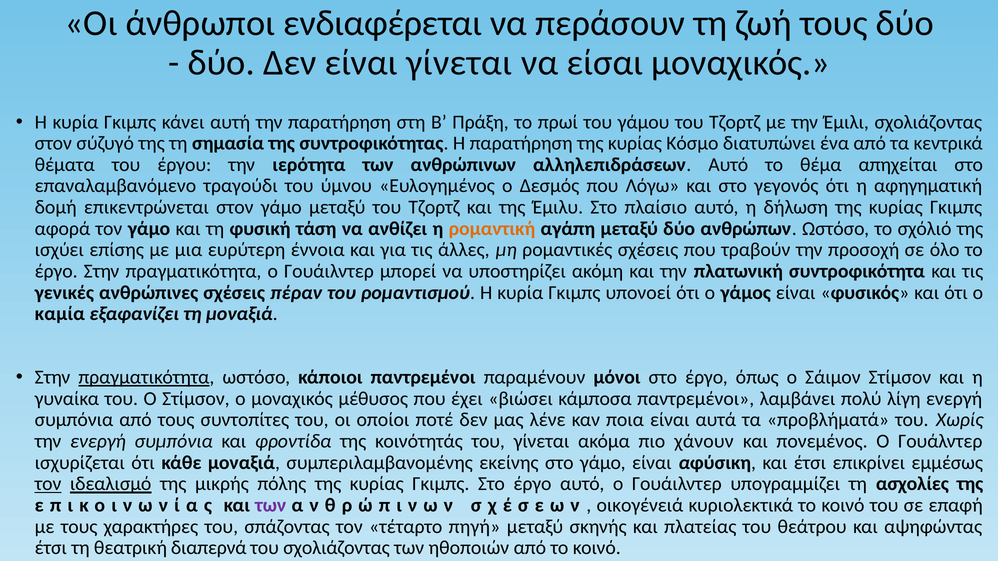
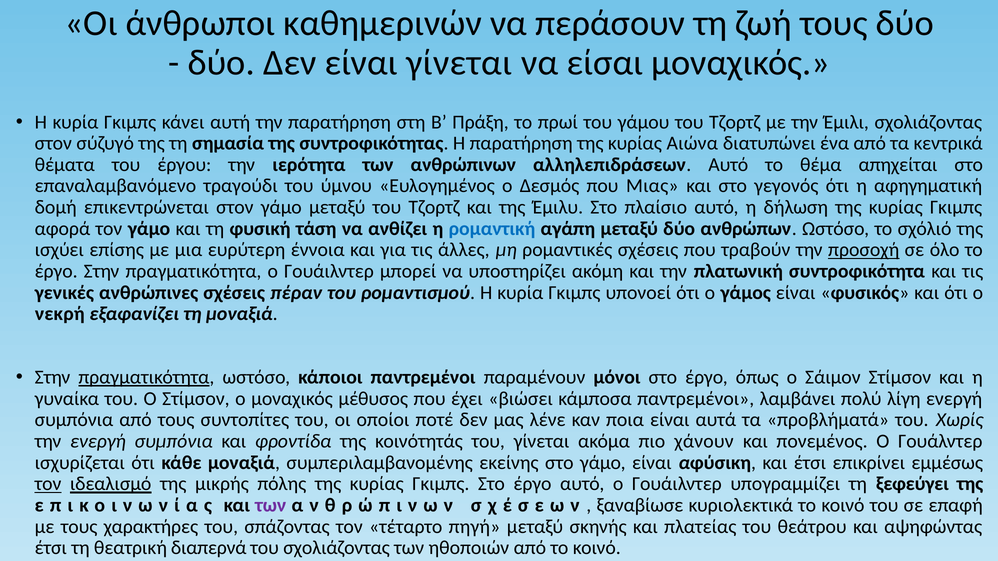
ενδιαφέρεται: ενδιαφέρεται -> καθημερινών
Κόσμο: Κόσμο -> Αιώνα
Λόγω: Λόγω -> Μιας
ρομαντική colour: orange -> blue
προσοχή underline: none -> present
καμία: καμία -> νεκρή
ασχολίες: ασχολίες -> ξεφεύγει
οικογένειά: οικογένειά -> ξαναβίωσε
